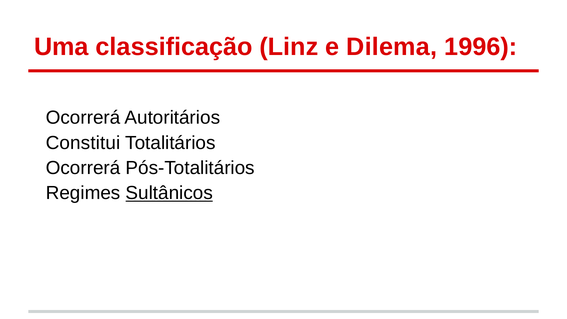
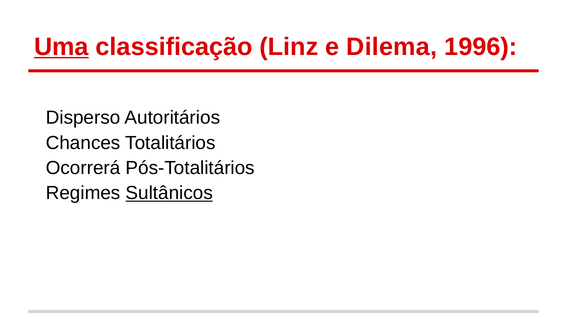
Uma underline: none -> present
Ocorrerá at (83, 118): Ocorrerá -> Disperso
Constitui: Constitui -> Chances
